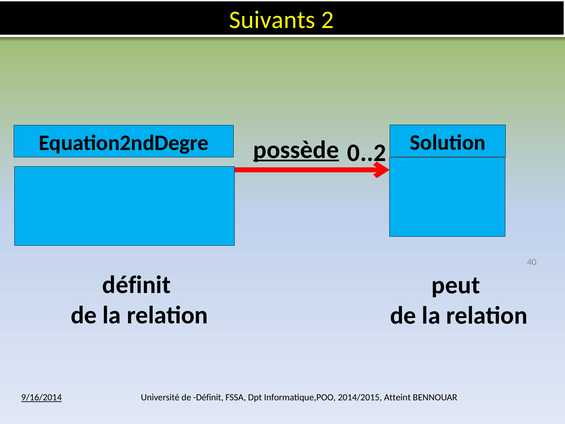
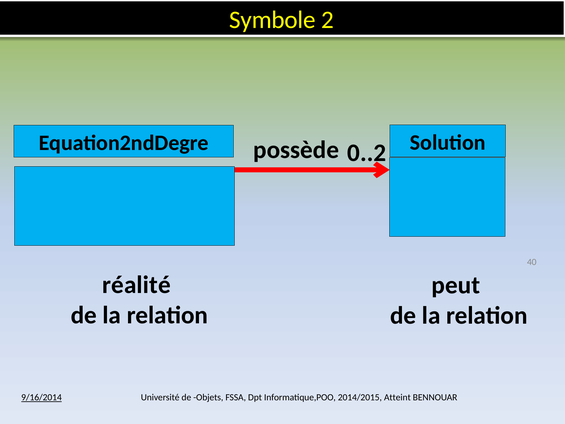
Suivants: Suivants -> Symbole
possède underline: present -> none
définit at (137, 285): définit -> réalité
de Définit: Définit -> Objets
